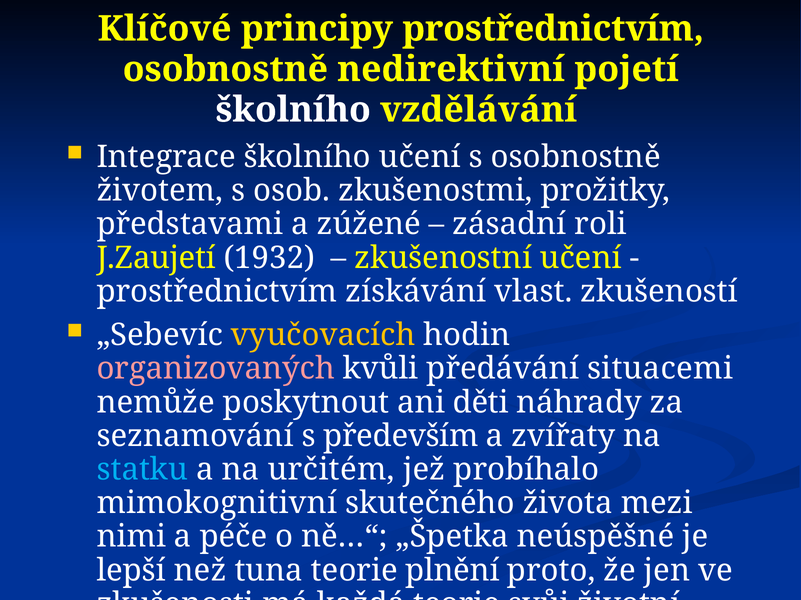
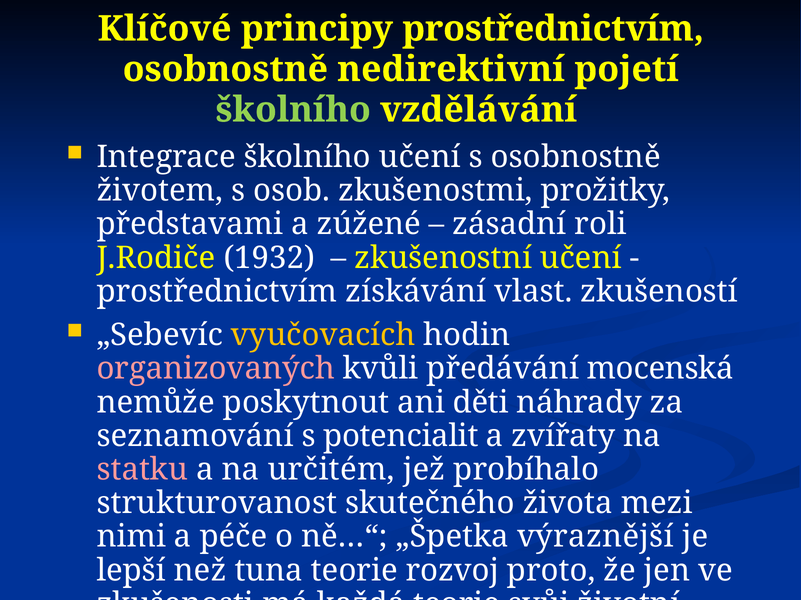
školního at (293, 110) colour: white -> light green
J.Zaujetí: J.Zaujetí -> J.Rodiče
situacemi: situacemi -> mocenská
především: především -> potencialit
statku colour: light blue -> pink
mimokognitivní: mimokognitivní -> strukturovanost
neúspěšné: neúspěšné -> výraznější
plnění: plnění -> rozvoj
